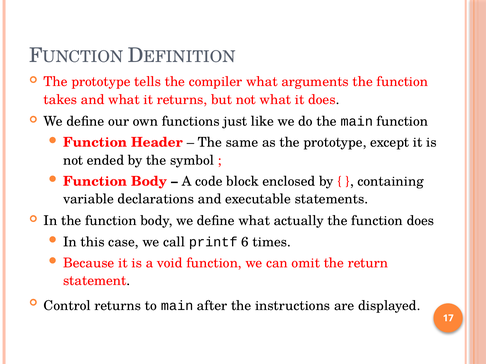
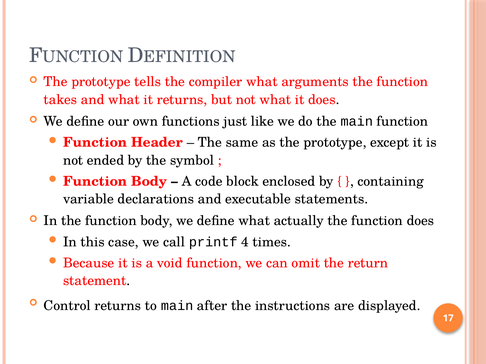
6: 6 -> 4
